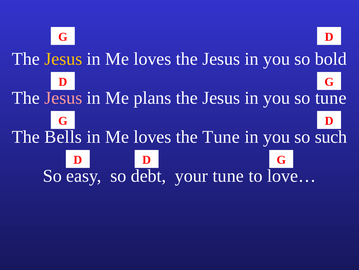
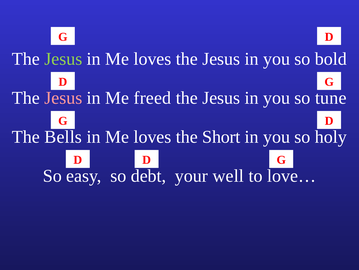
Jesus at (63, 59) colour: yellow -> light green
plans: plans -> freed
the Tune: Tune -> Short
such: such -> holy
your tune: tune -> well
